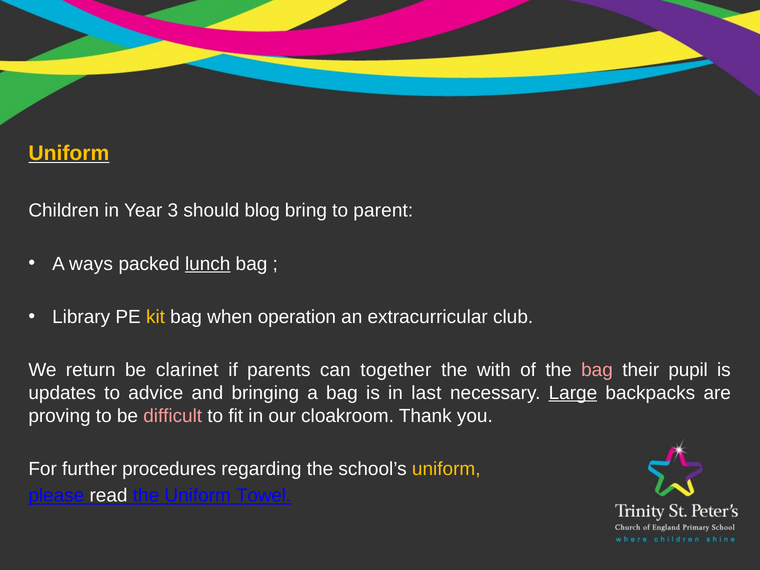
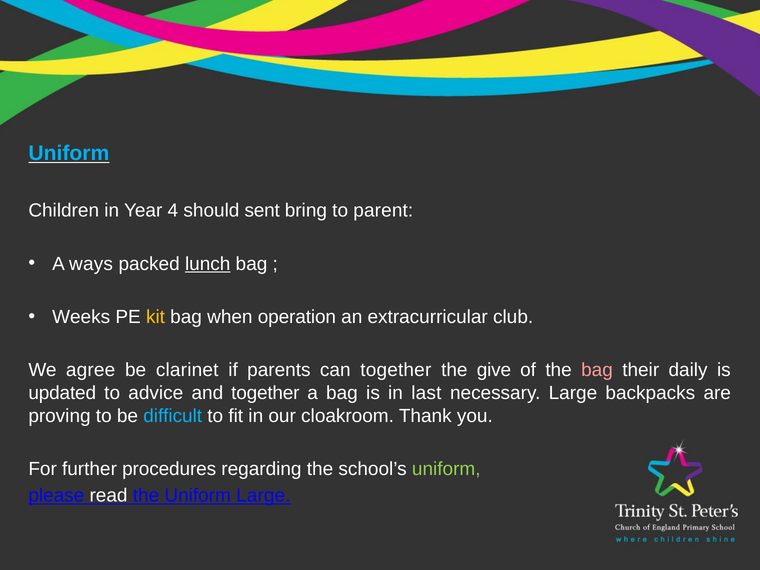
Uniform at (69, 153) colour: yellow -> light blue
3: 3 -> 4
blog: blog -> sent
Library: Library -> Weeks
return: return -> agree
with: with -> give
pupil: pupil -> daily
updates: updates -> updated
and bringing: bringing -> together
Large at (573, 393) underline: present -> none
difficult colour: pink -> light blue
uniform at (446, 469) colour: yellow -> light green
Uniform Towel: Towel -> Large
